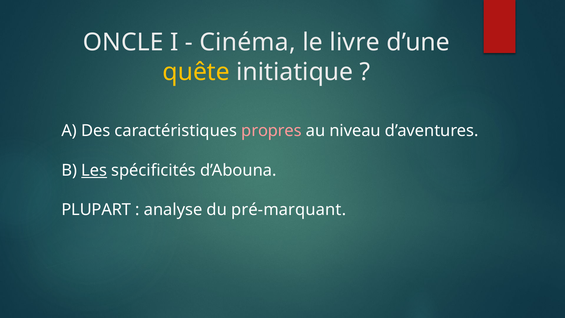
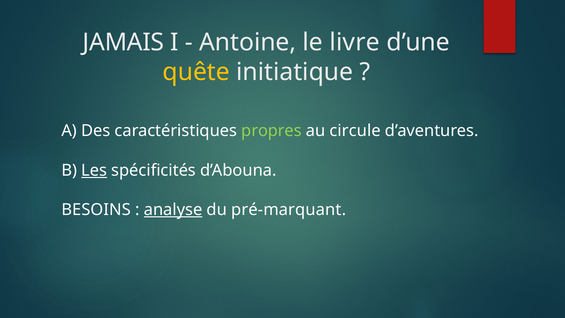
ONCLE: ONCLE -> JAMAIS
Cinéma: Cinéma -> Antoine
propres colour: pink -> light green
niveau: niveau -> circule
PLUPART: PLUPART -> BESOINS
analyse underline: none -> present
